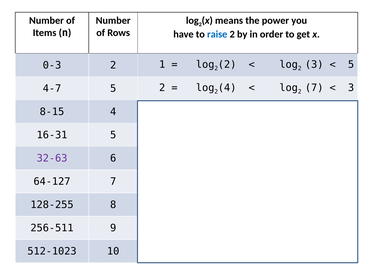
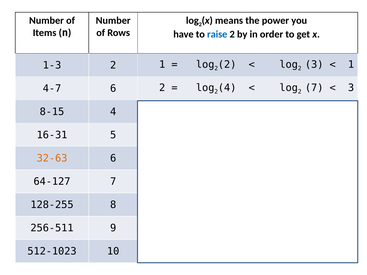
0-3: 0-3 -> 1-3
5 at (351, 64): 5 -> 1
4-7 5: 5 -> 6
32-63 colour: purple -> orange
